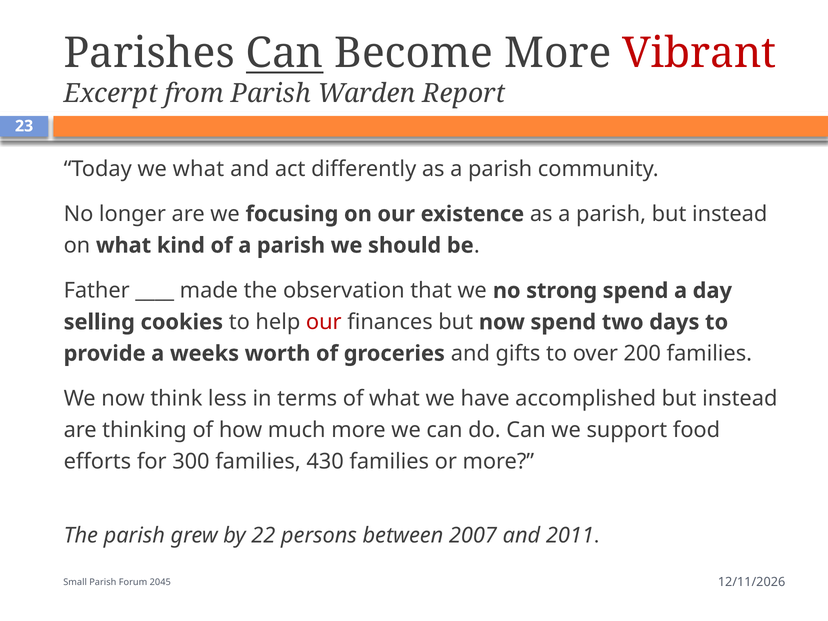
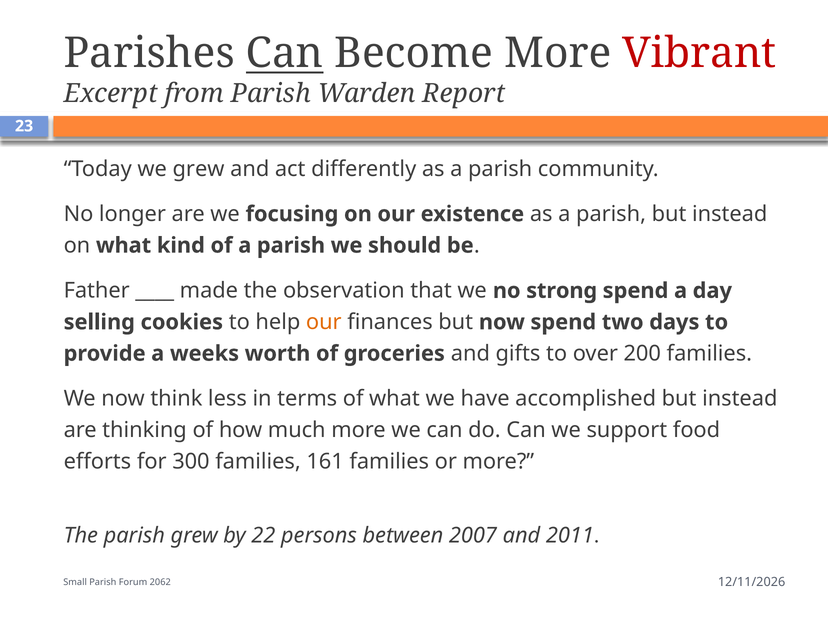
we what: what -> grew
our at (324, 322) colour: red -> orange
430: 430 -> 161
2045: 2045 -> 2062
